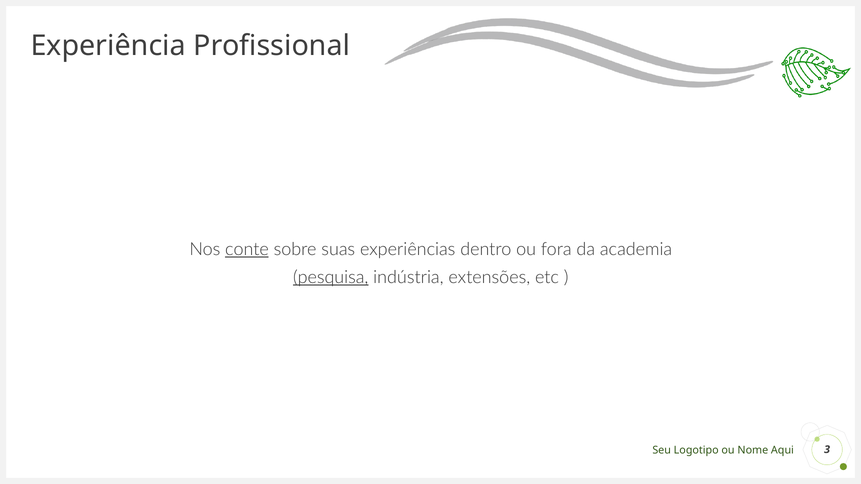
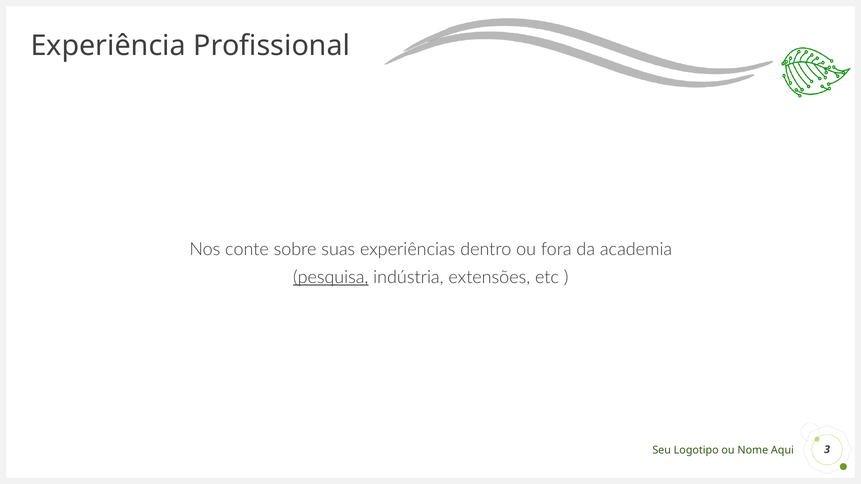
conte underline: present -> none
